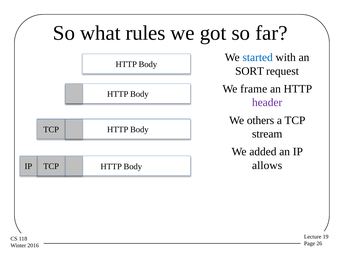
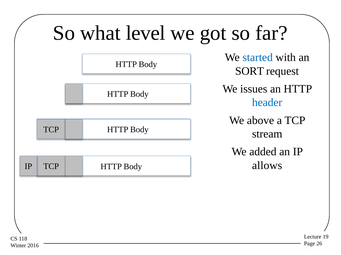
rules: rules -> level
frame: frame -> issues
header colour: purple -> blue
others: others -> above
